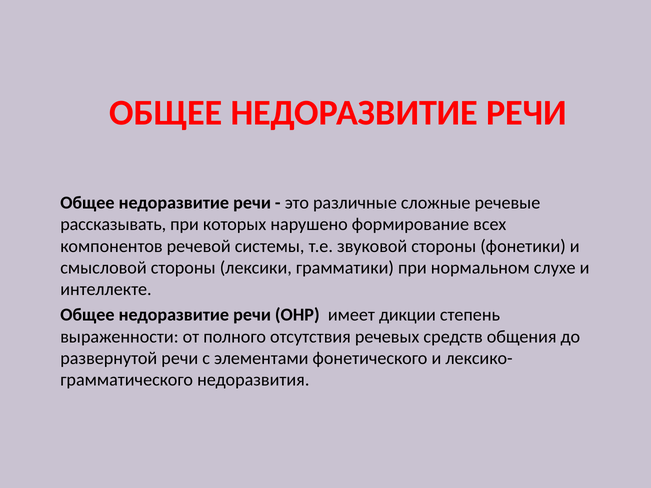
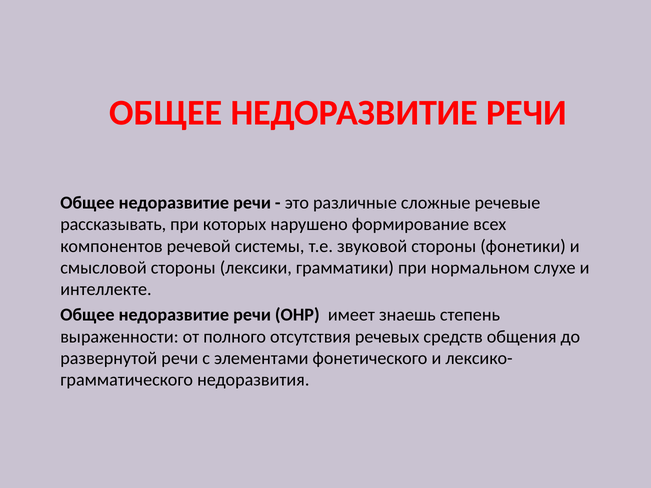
дикции: дикции -> знаешь
